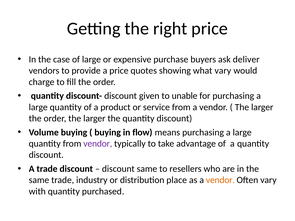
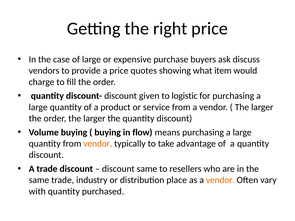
deliver: deliver -> discuss
what vary: vary -> item
unable: unable -> logistic
vendor at (98, 144) colour: purple -> orange
